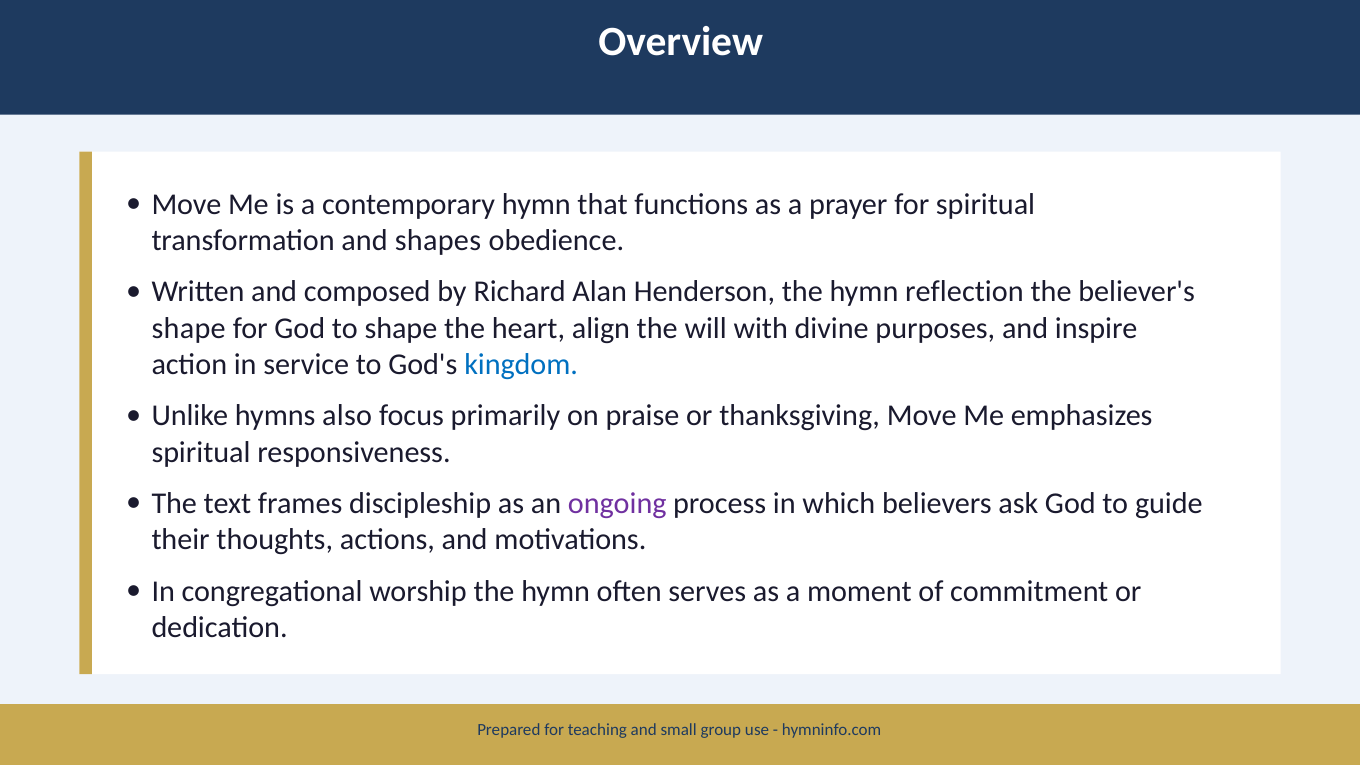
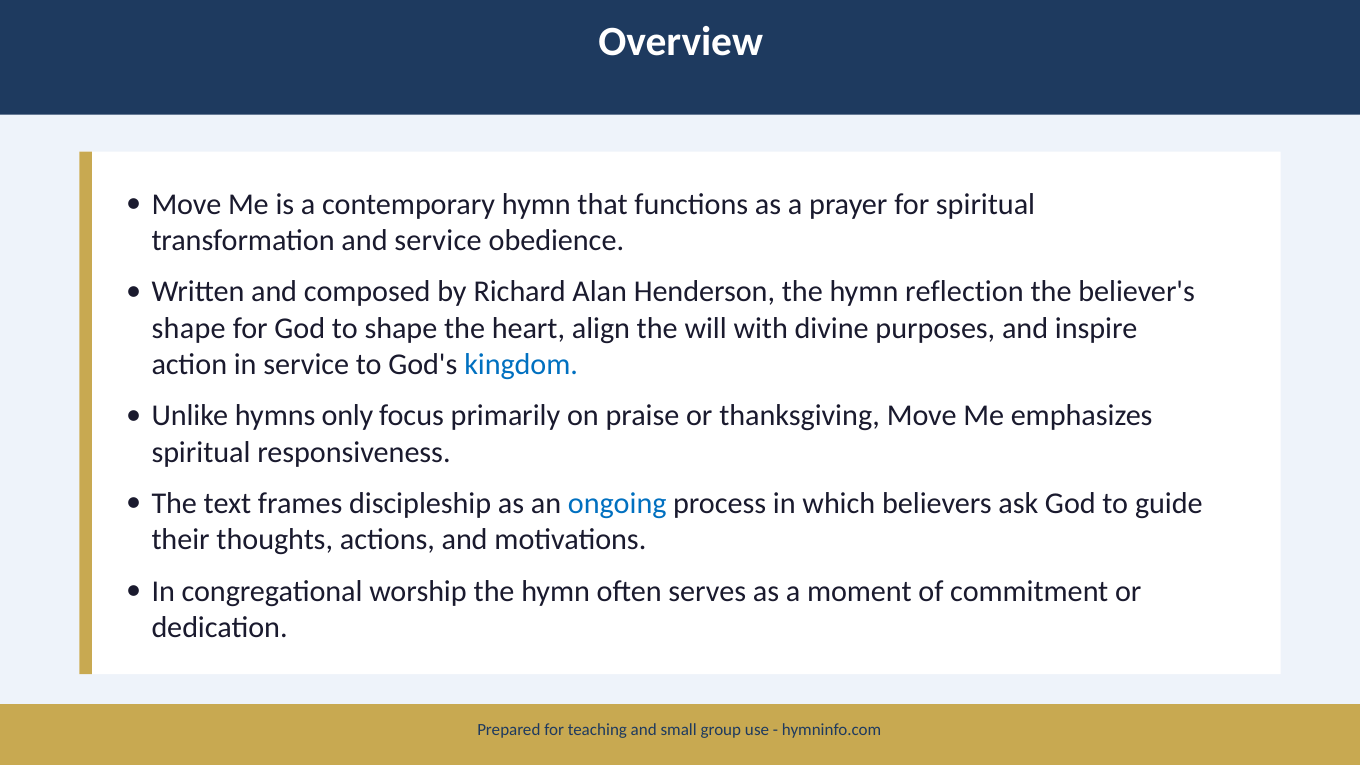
and shapes: shapes -> service
also: also -> only
ongoing colour: purple -> blue
